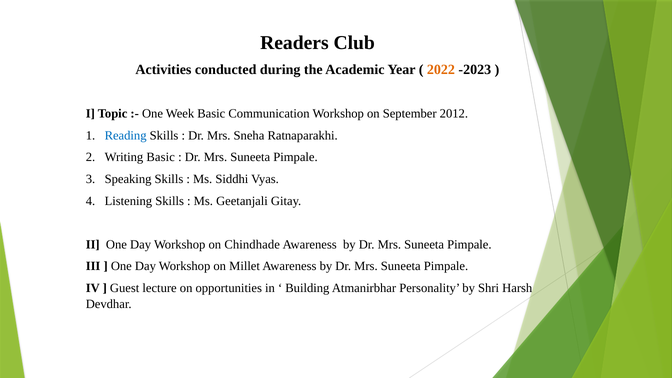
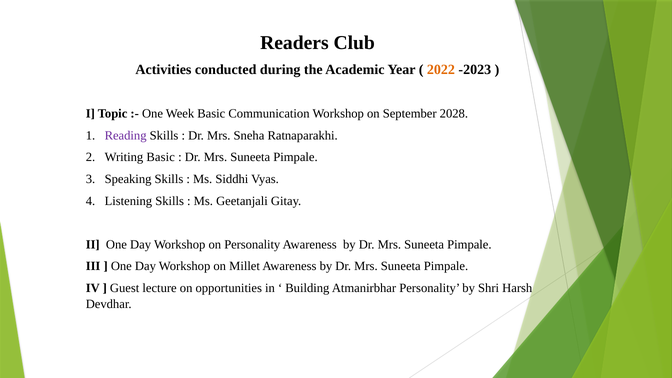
2012: 2012 -> 2028
Reading colour: blue -> purple
on Chindhade: Chindhade -> Personality
